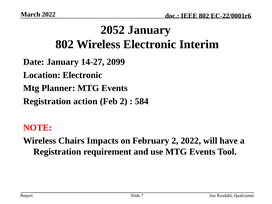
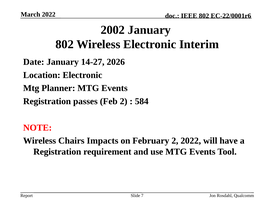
2052: 2052 -> 2002
2099: 2099 -> 2026
action: action -> passes
